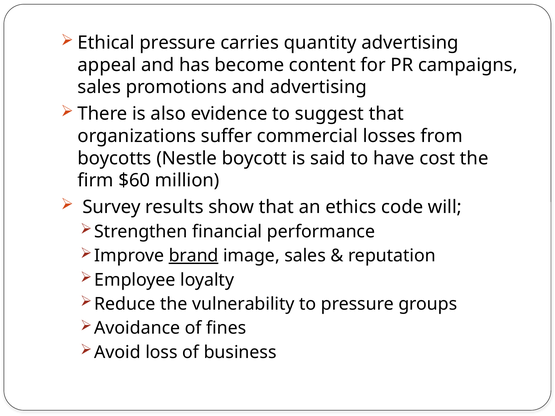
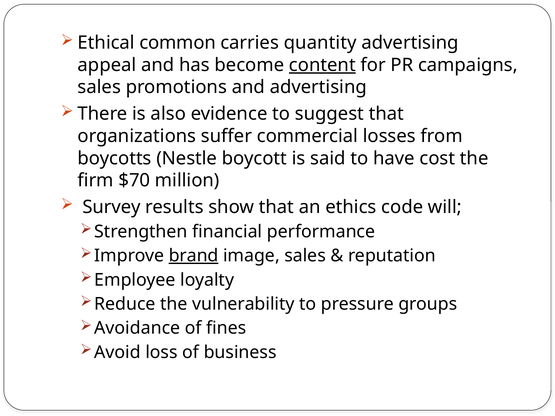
Ethical pressure: pressure -> common
content underline: none -> present
$60: $60 -> $70
